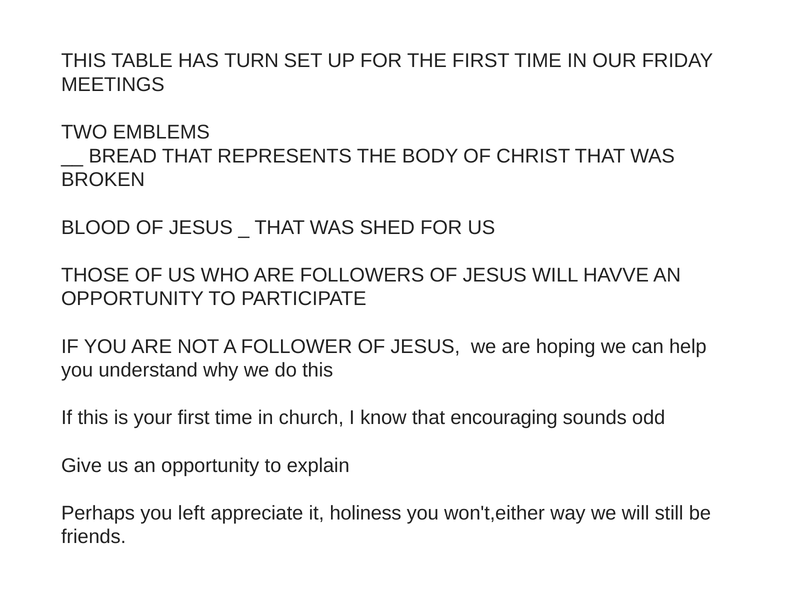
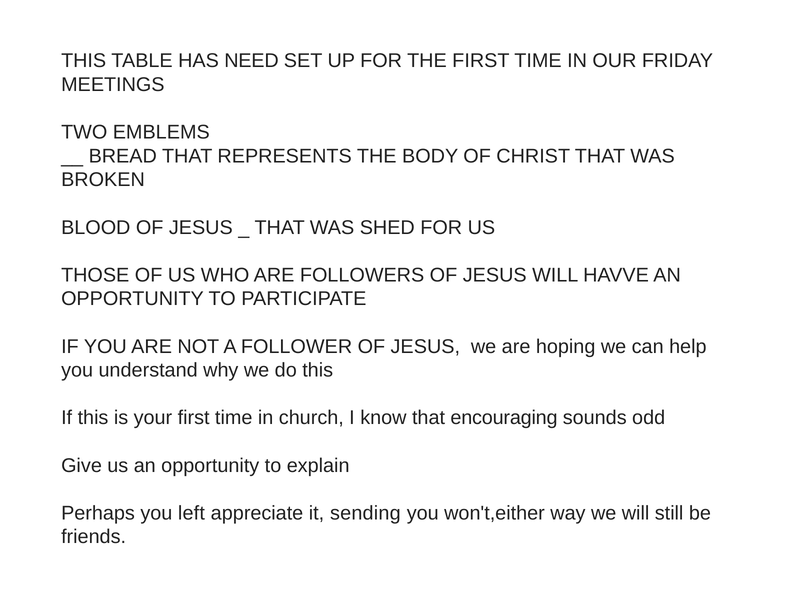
TURN: TURN -> NEED
holiness: holiness -> sending
